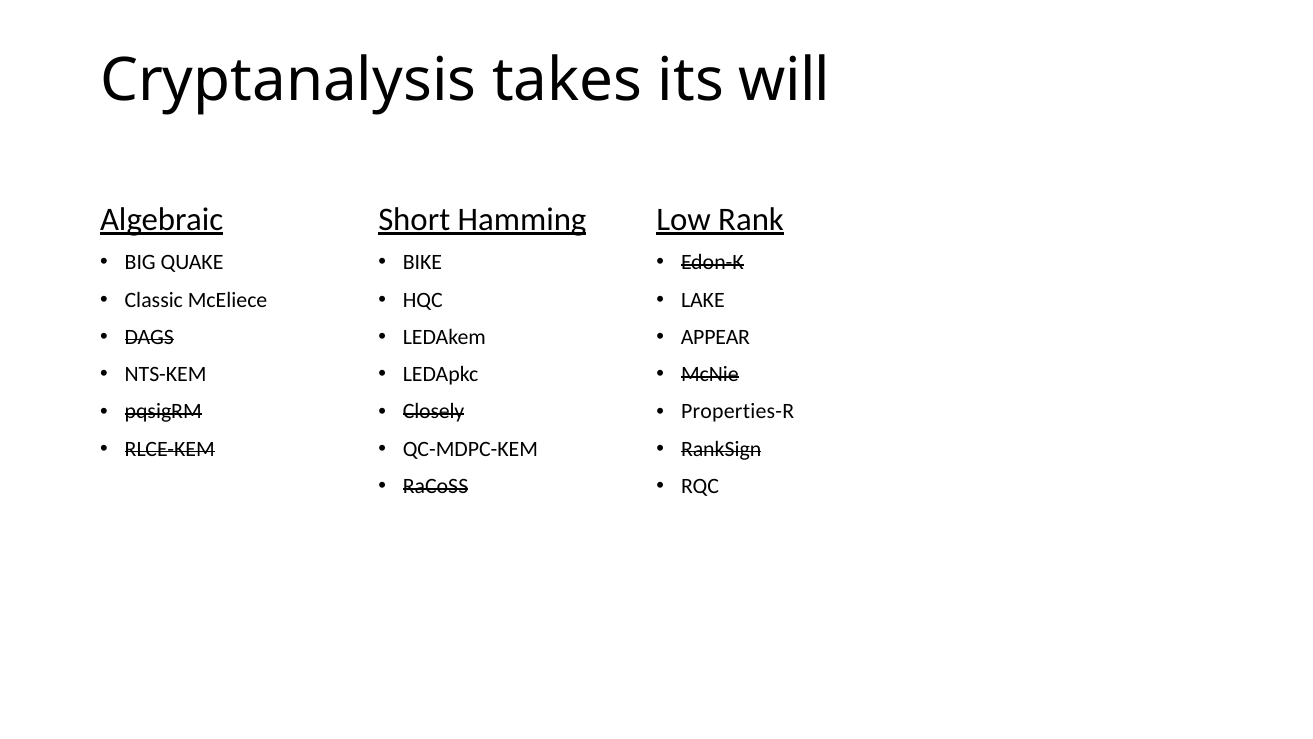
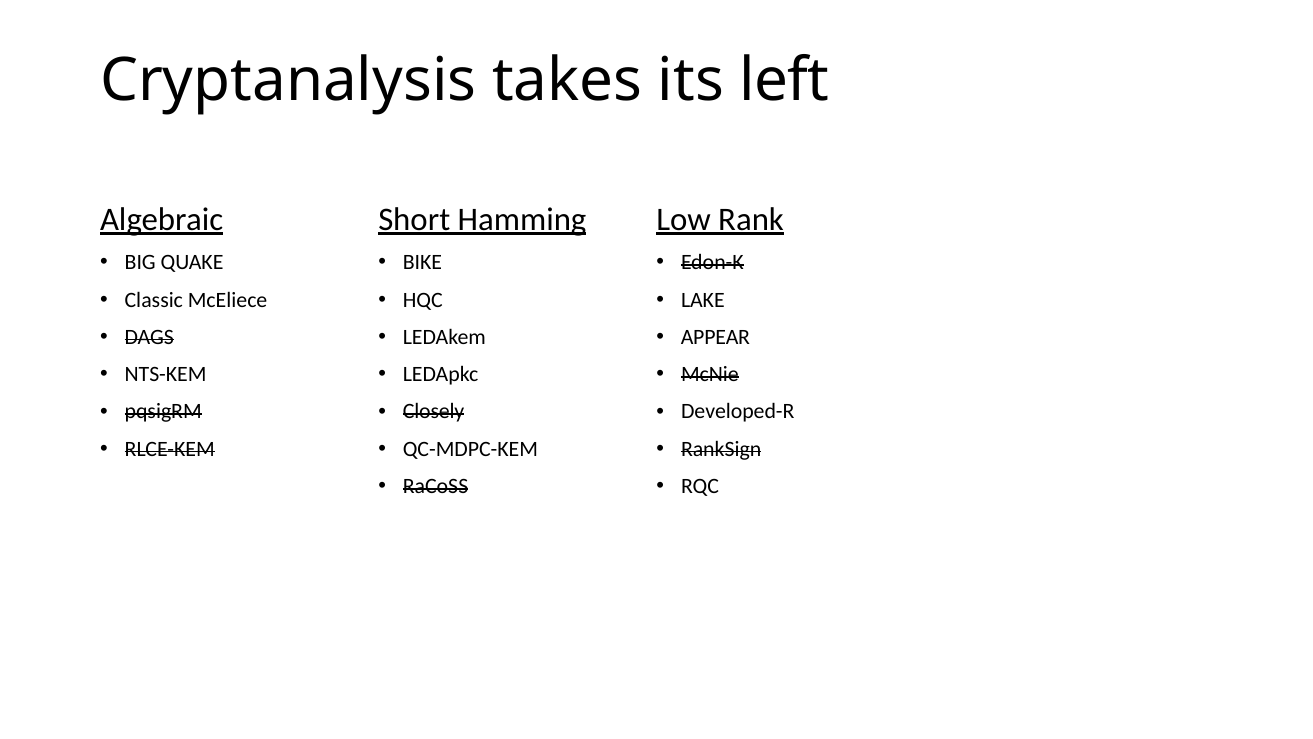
will: will -> left
Properties-R: Properties-R -> Developed-R
